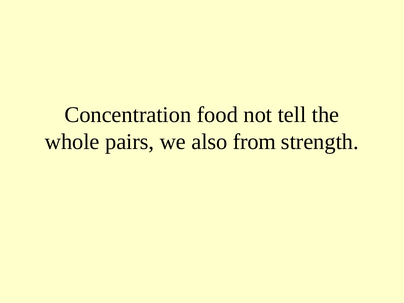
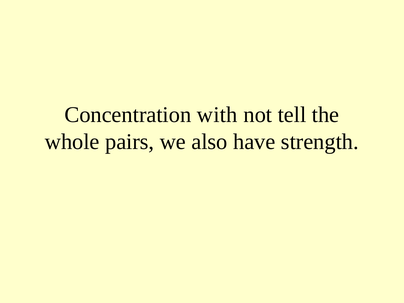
food: food -> with
from: from -> have
